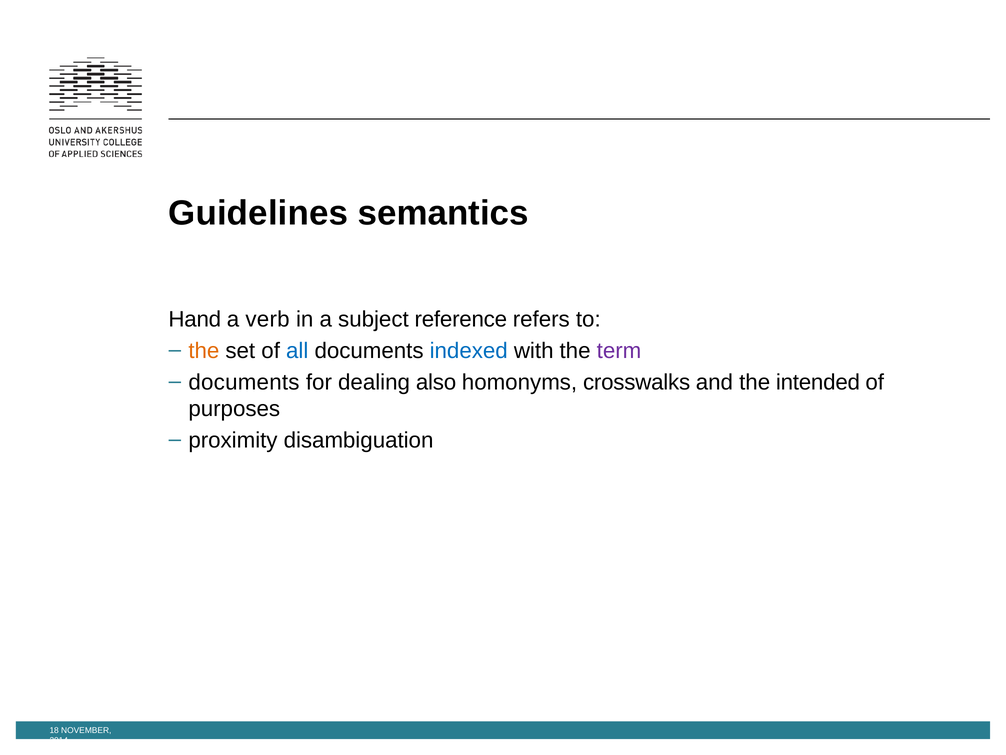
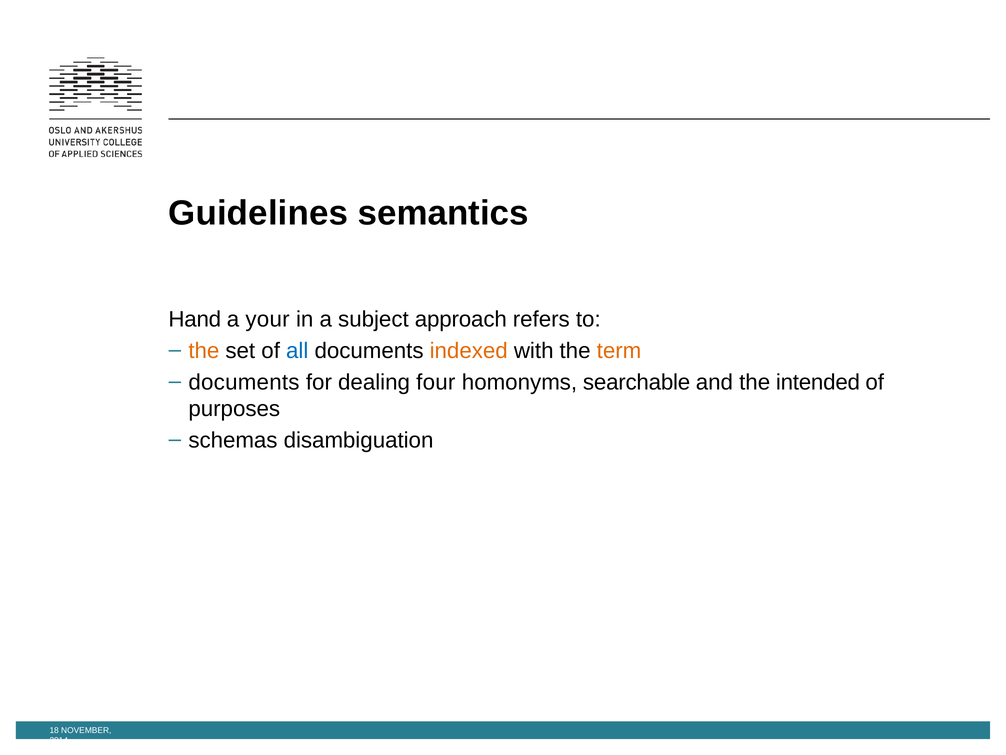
verb: verb -> your
reference: reference -> approach
indexed colour: blue -> orange
term colour: purple -> orange
also: also -> four
crosswalks: crosswalks -> searchable
proximity: proximity -> schemas
